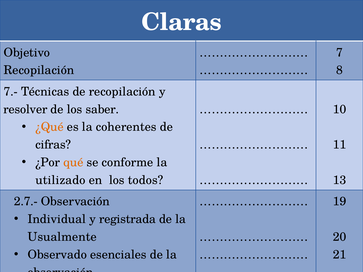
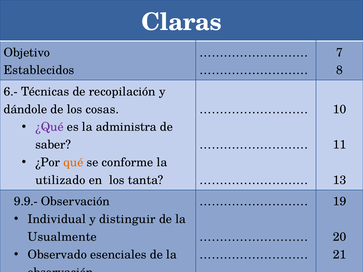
Recopilación at (39, 70): Recopilación -> Establecidos
7.-: 7.- -> 6.-
resolver: resolver -> dándole
saber: saber -> cosas
¿Qué colour: orange -> purple
coherentes: coherentes -> administra
cifras: cifras -> saber
todos: todos -> tanta
2.7.-: 2.7.- -> 9.9.-
registrada: registrada -> distinguir
